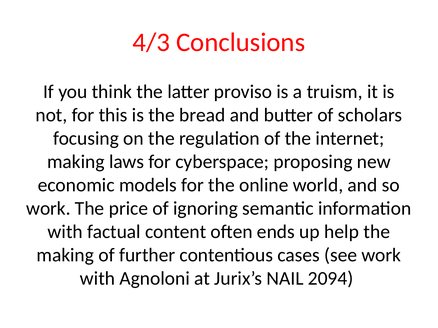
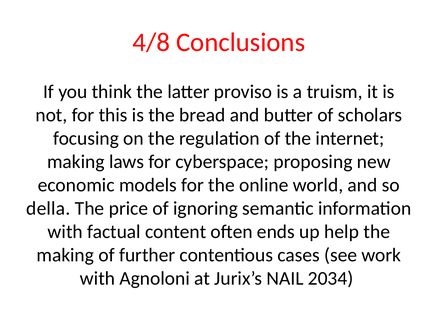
4/3: 4/3 -> 4/8
work at (48, 209): work -> della
2094: 2094 -> 2034
